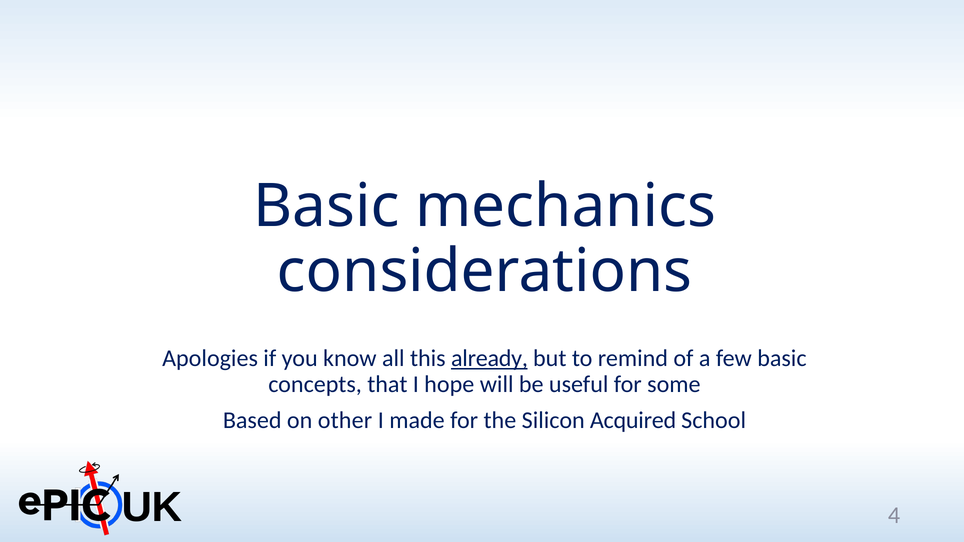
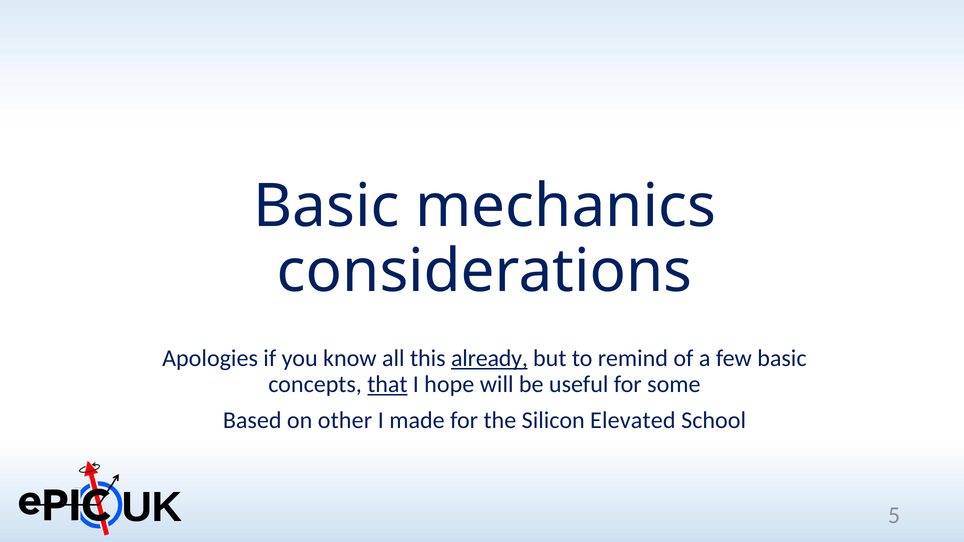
that underline: none -> present
Acquired: Acquired -> Elevated
4: 4 -> 5
